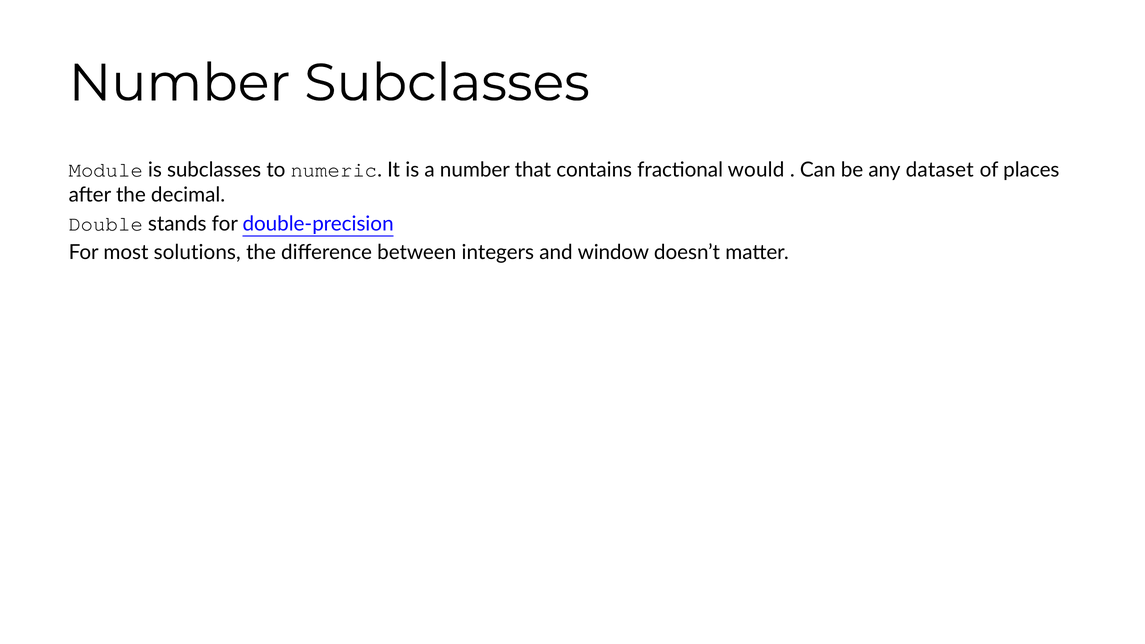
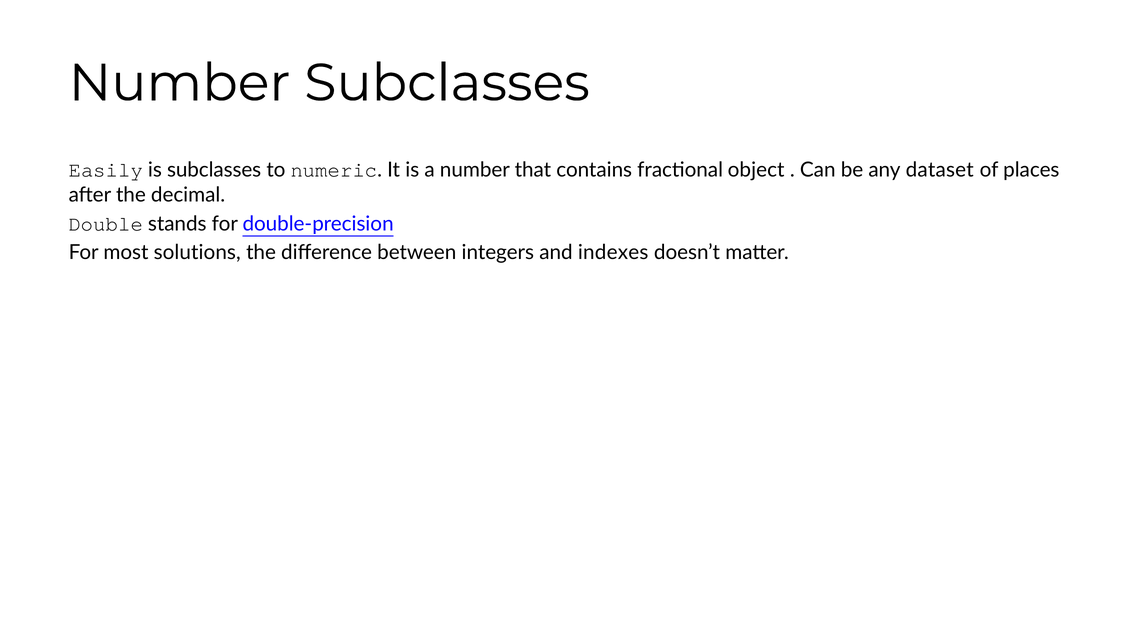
Module: Module -> Easily
would: would -> object
window: window -> indexes
